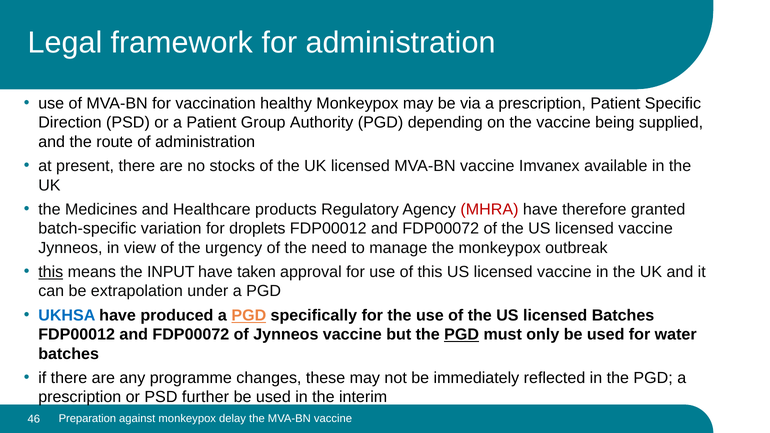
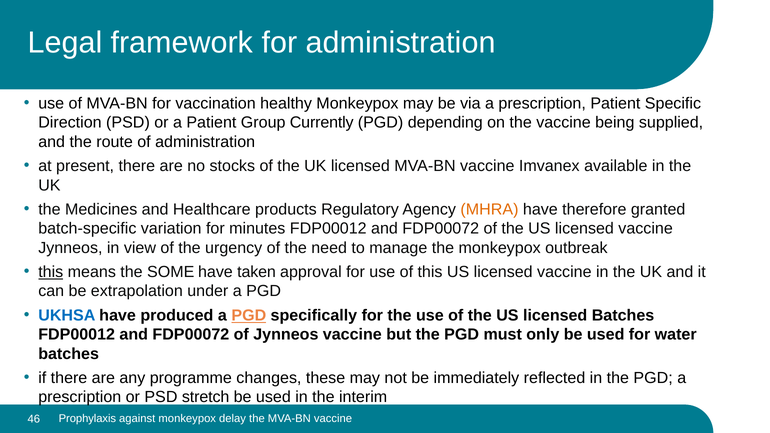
Authority: Authority -> Currently
MHRA colour: red -> orange
droplets: droplets -> minutes
INPUT: INPUT -> SOME
PGD at (462, 335) underline: present -> none
further: further -> stretch
Preparation: Preparation -> Prophylaxis
